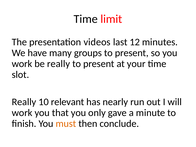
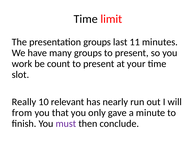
presentation videos: videos -> groups
12: 12 -> 11
be really: really -> count
work at (22, 113): work -> from
must colour: orange -> purple
